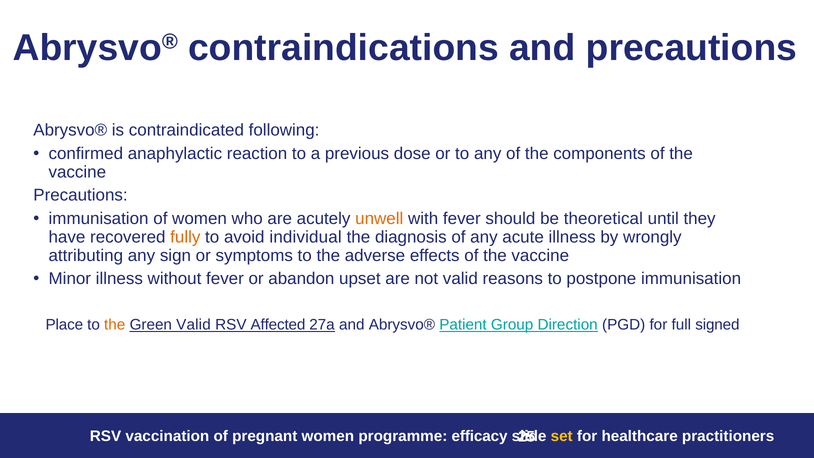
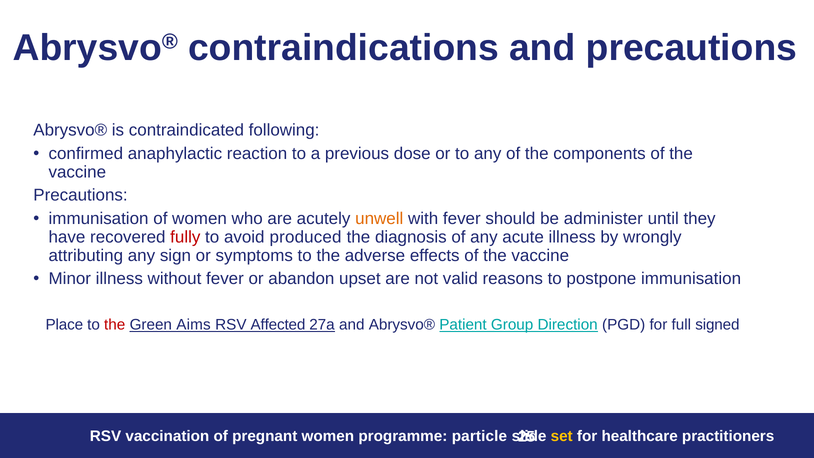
theoretical: theoretical -> administer
fully colour: orange -> red
individual: individual -> produced
the at (115, 325) colour: orange -> red
Green Valid: Valid -> Aims
efficacy: efficacy -> particle
